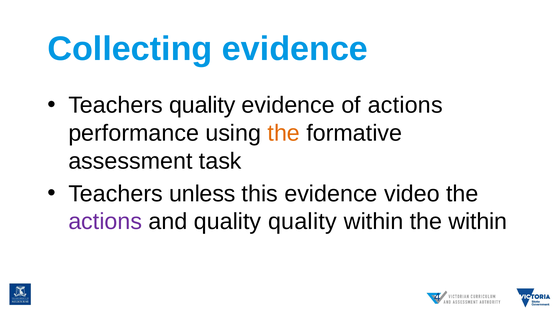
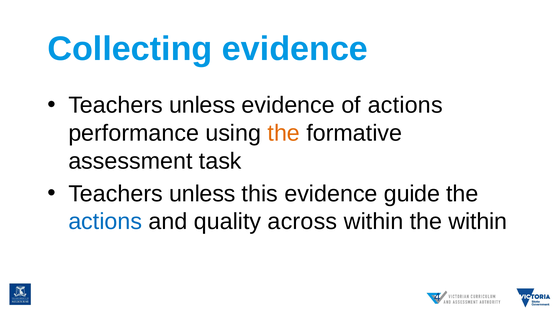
quality at (202, 105): quality -> unless
video: video -> guide
actions at (105, 222) colour: purple -> blue
quality quality: quality -> across
